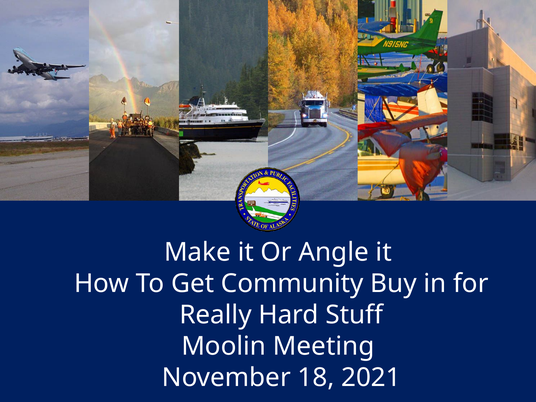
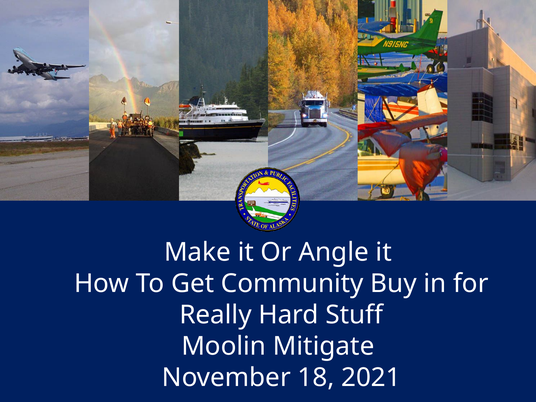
Meeting: Meeting -> Mitigate
